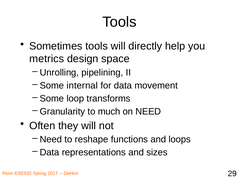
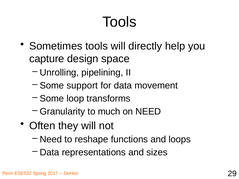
metrics: metrics -> capture
internal: internal -> support
